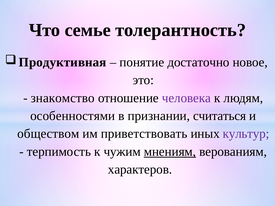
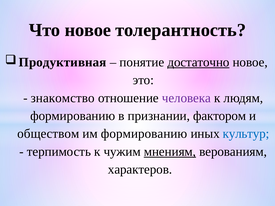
Что семье: семье -> новое
достаточно underline: none -> present
особенностями at (73, 116): особенностями -> формированию
считаться: считаться -> фактором
им приветствовать: приветствовать -> формированию
культур colour: purple -> blue
